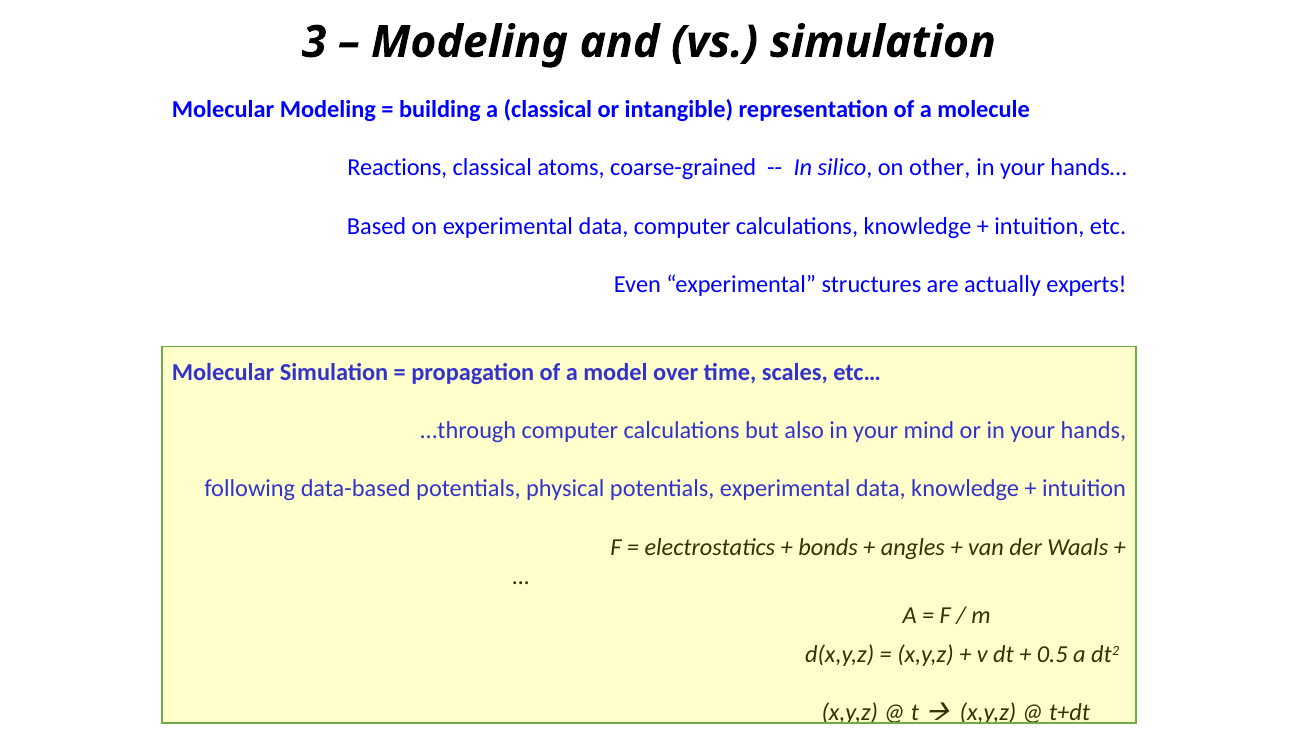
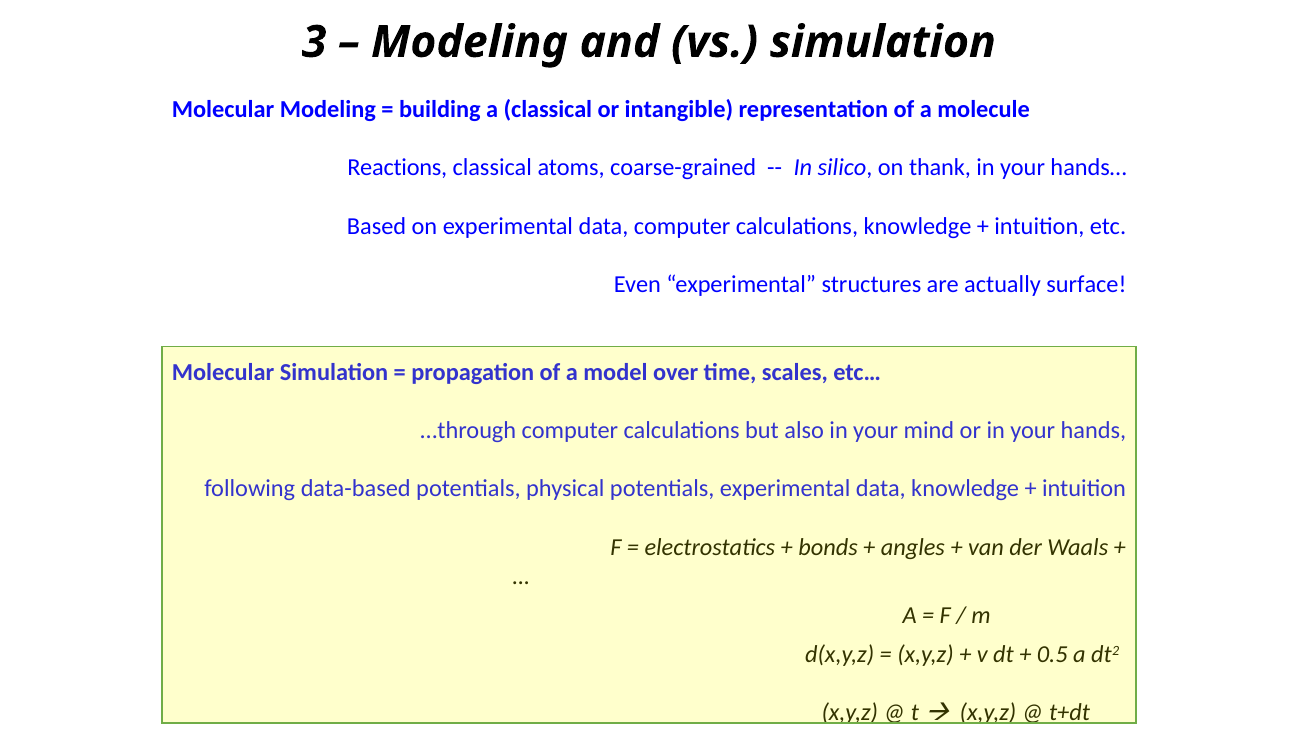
other: other -> thank
experts: experts -> surface
